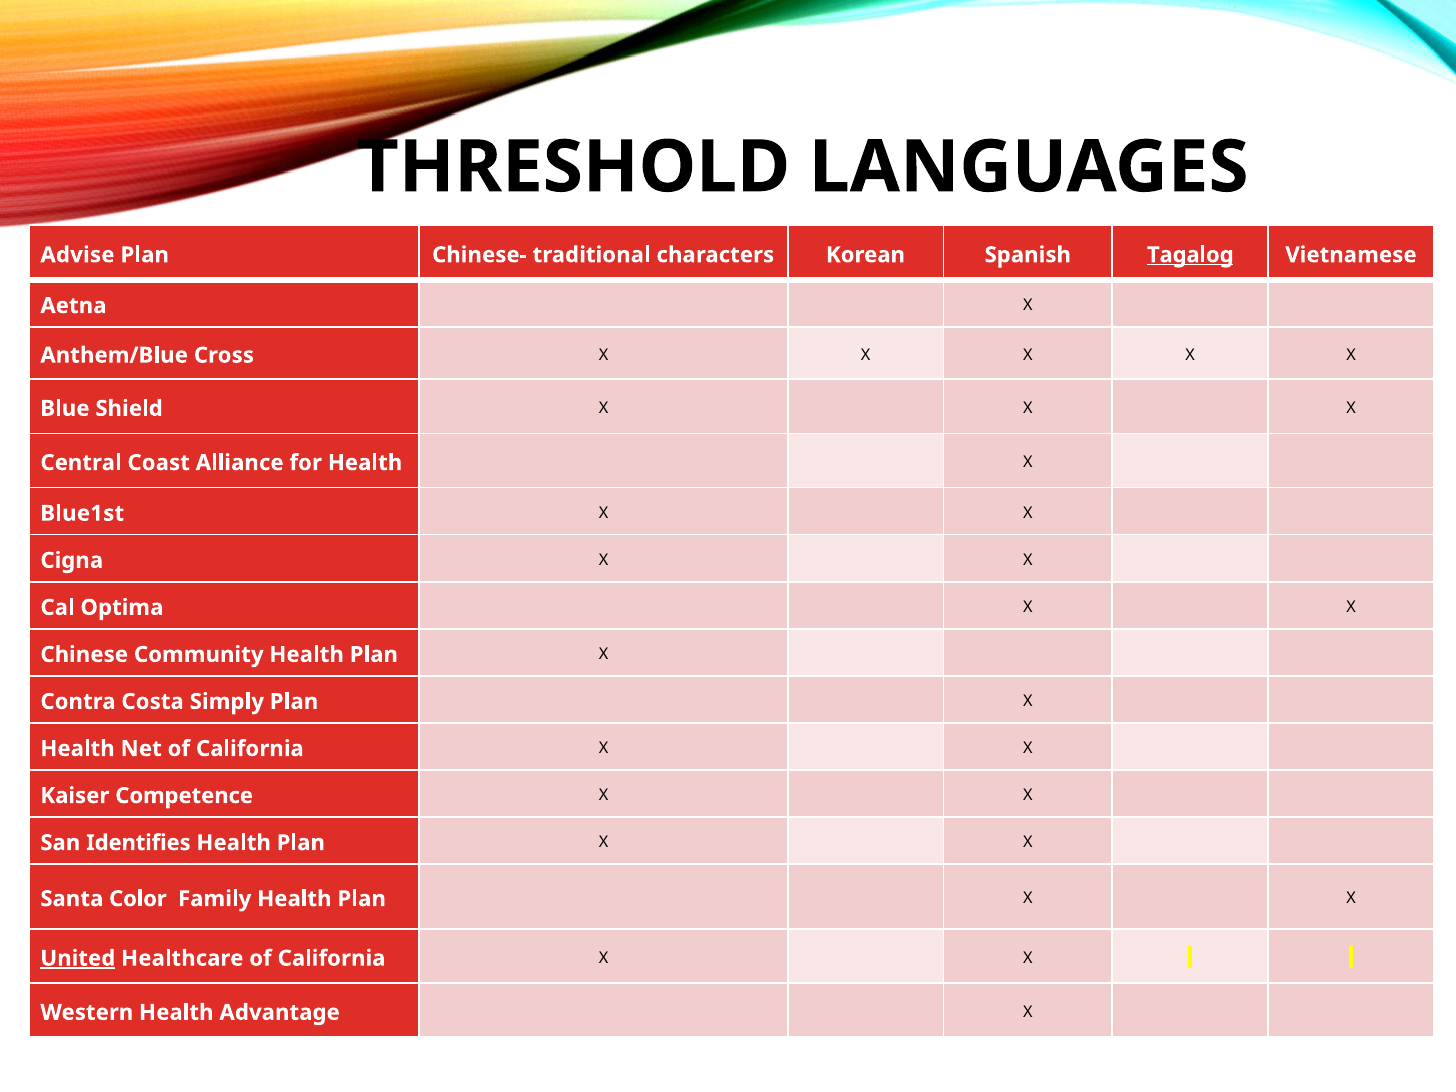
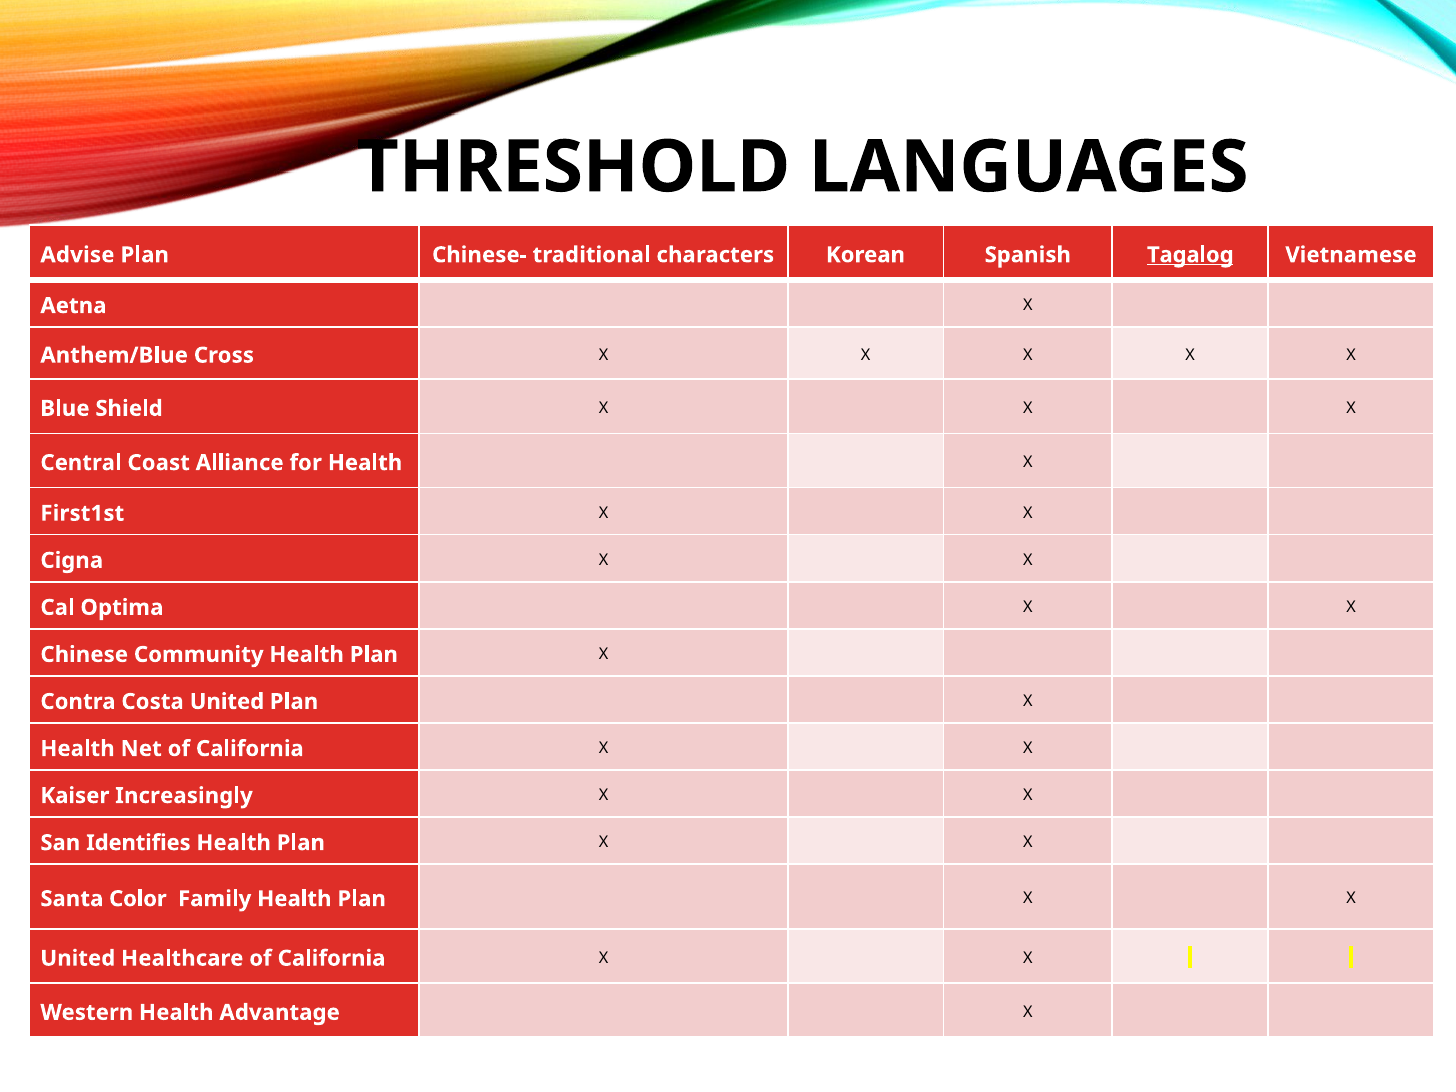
Blue1st: Blue1st -> First1st
Costa Simply: Simply -> United
Competence: Competence -> Increasingly
United at (78, 958) underline: present -> none
